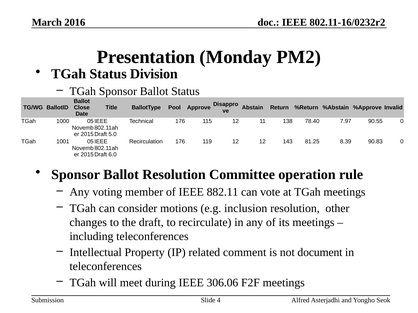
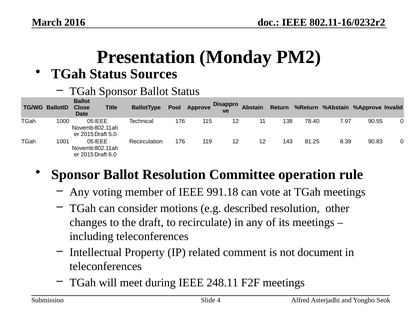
Division: Division -> Sources
882.11: 882.11 -> 991.18
inclusion: inclusion -> described
306.06: 306.06 -> 248.11
